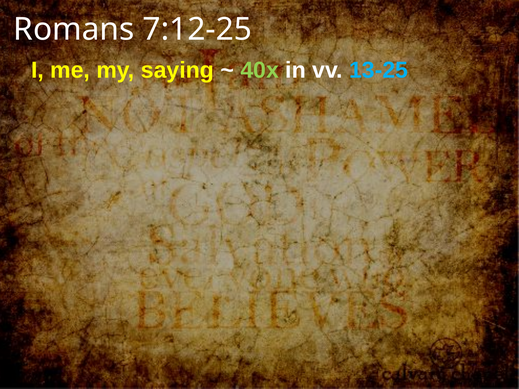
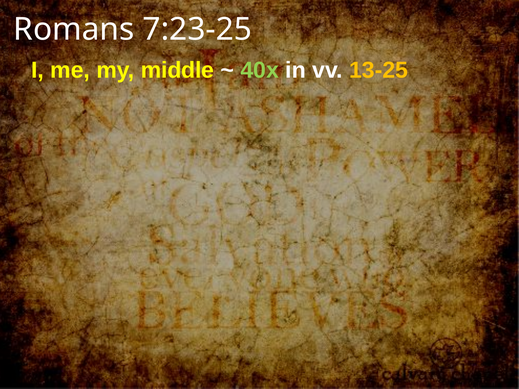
7:12-25: 7:12-25 -> 7:23-25
saying: saying -> middle
13-25 colour: light blue -> yellow
